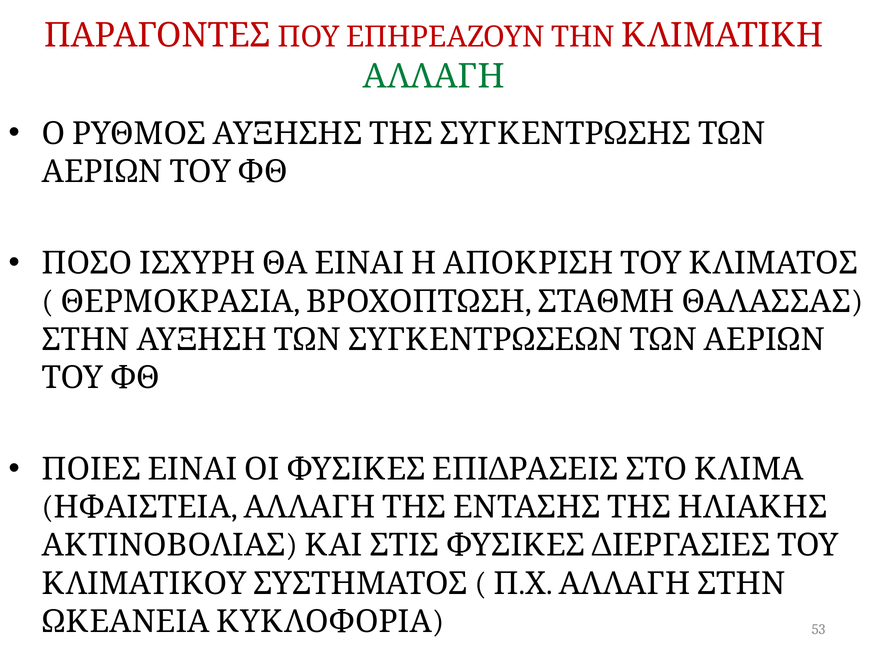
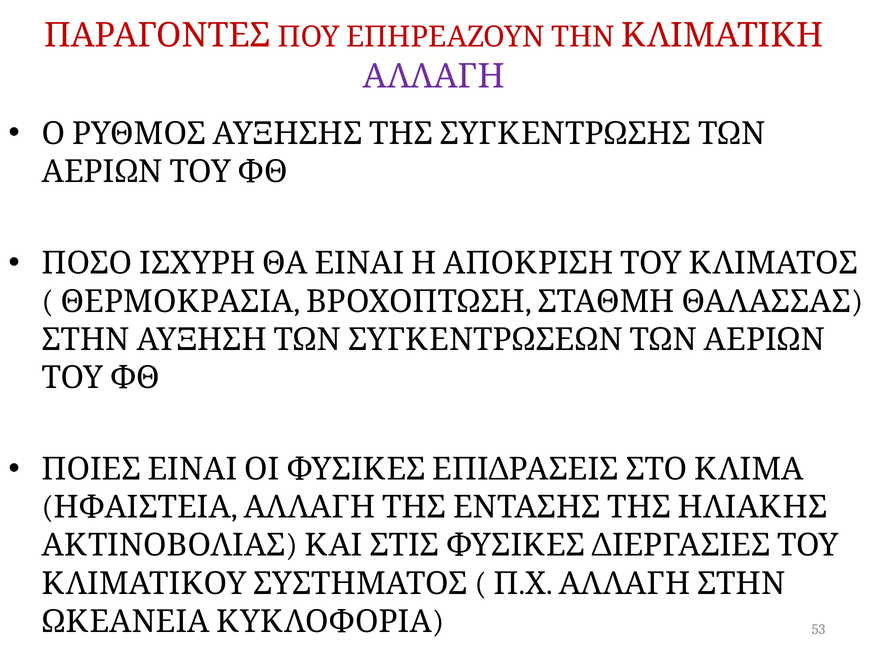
ΑΛΛΑΓΗ colour: green -> purple
